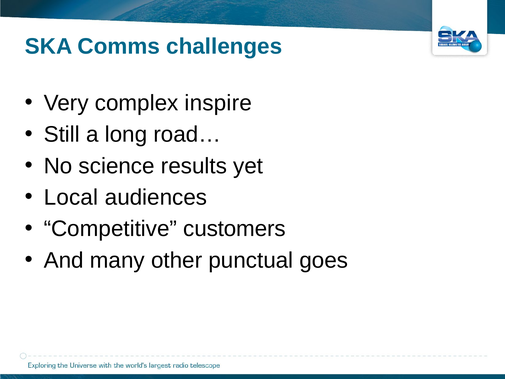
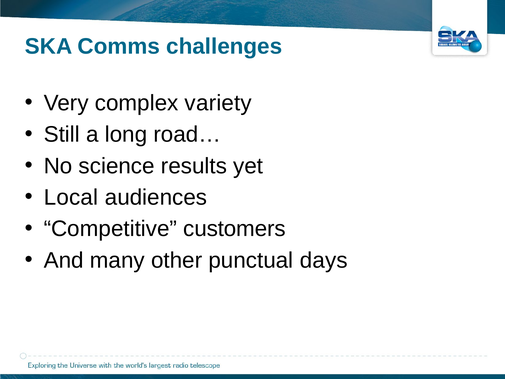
inspire: inspire -> variety
goes: goes -> days
